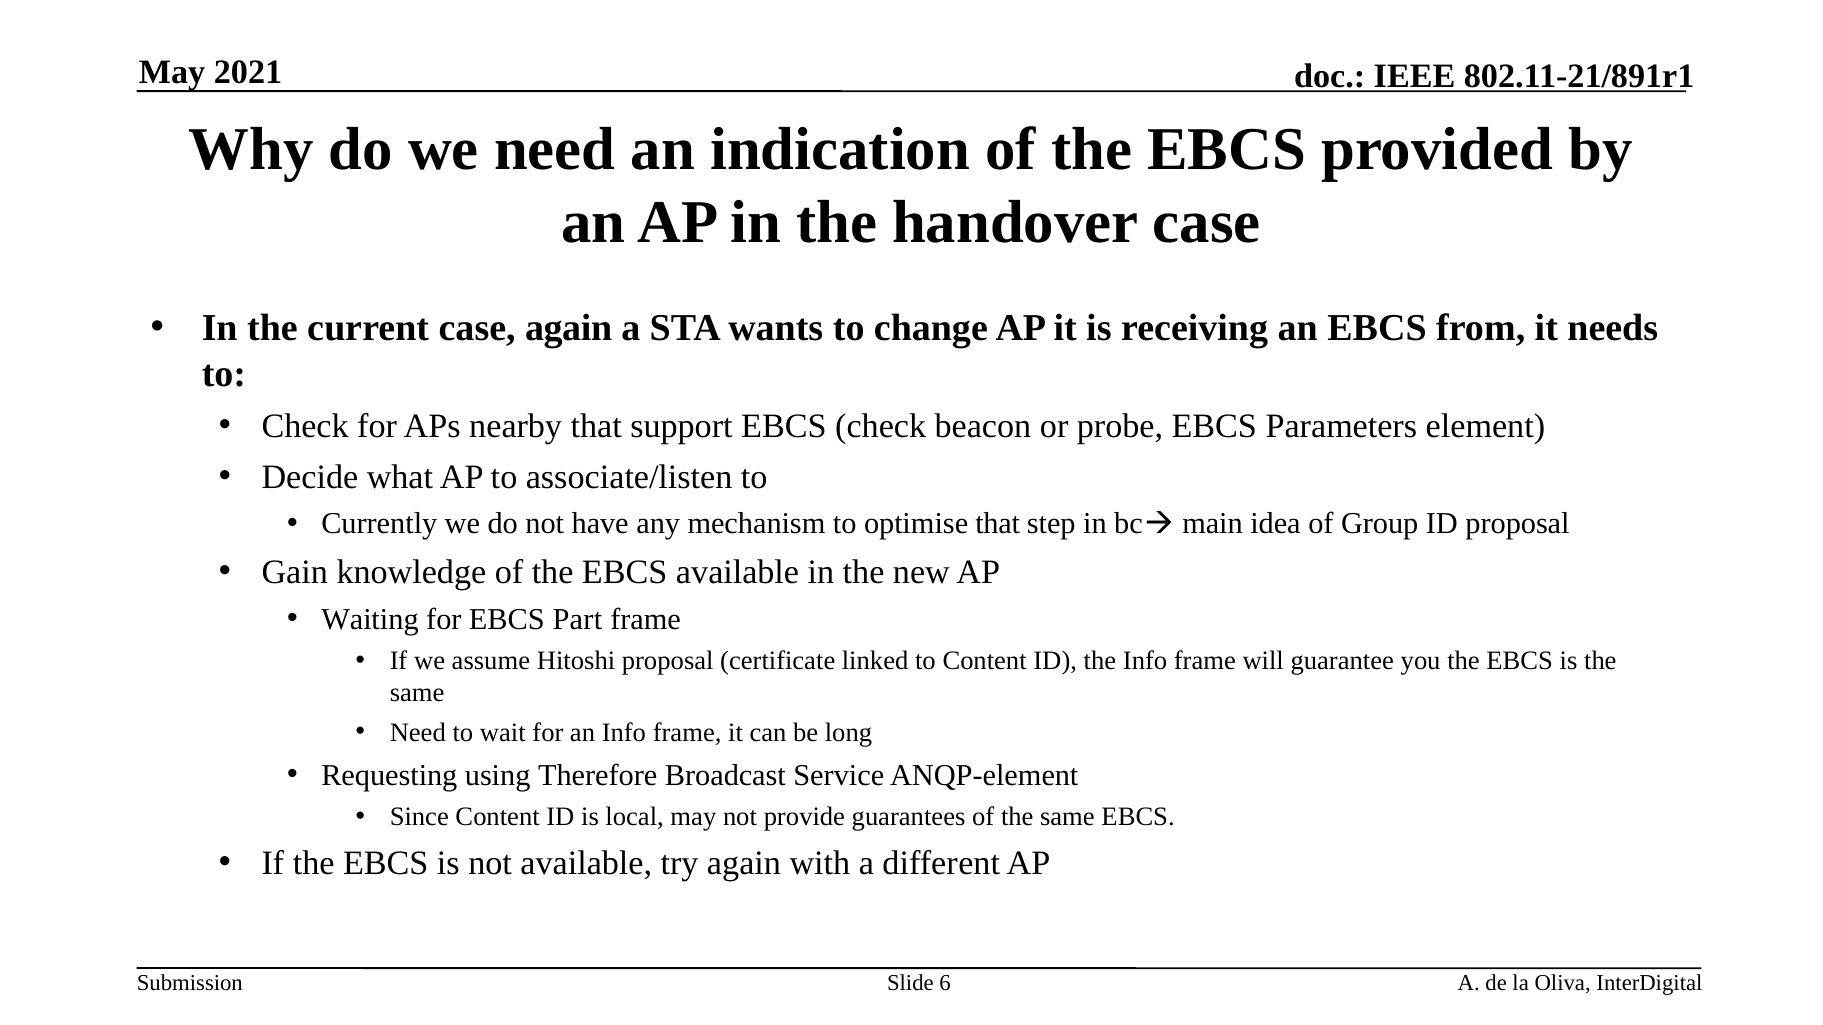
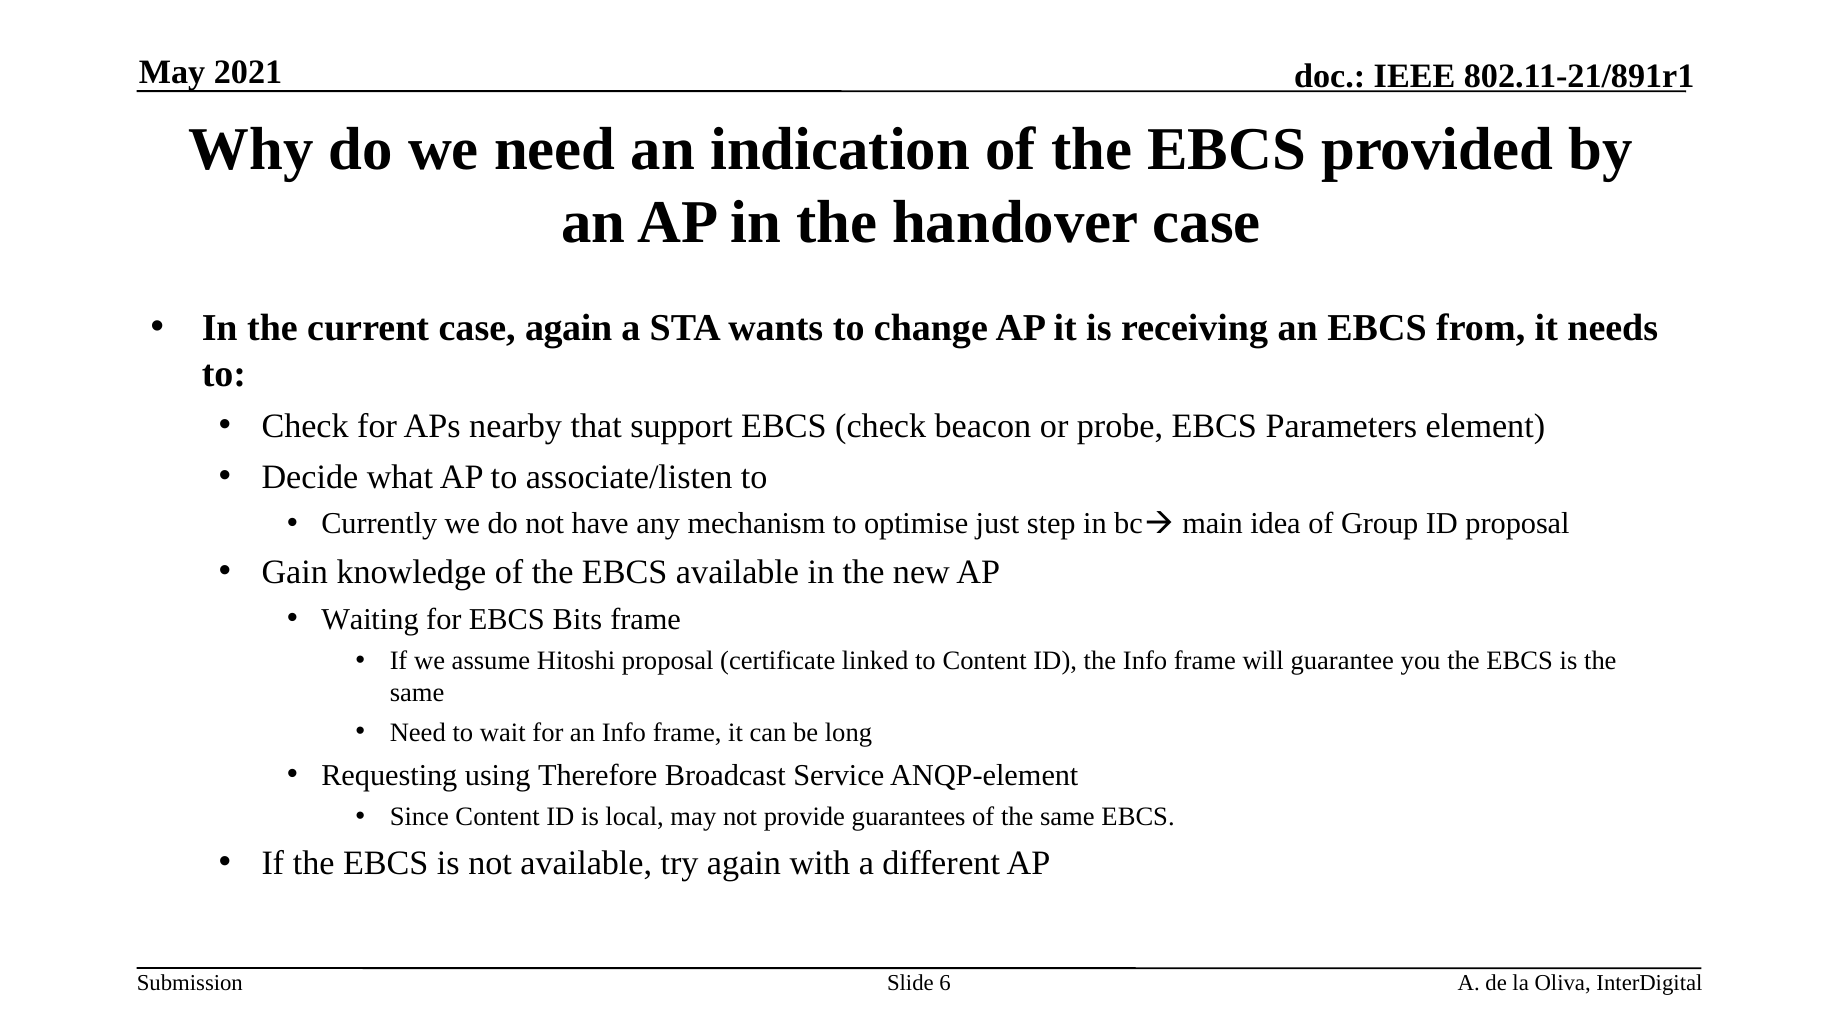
optimise that: that -> just
Part: Part -> Bits
